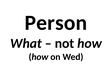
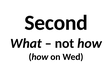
Person: Person -> Second
